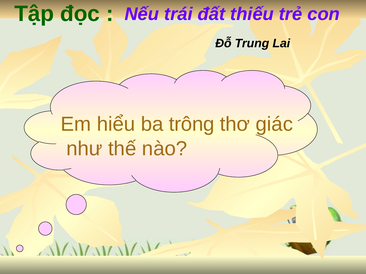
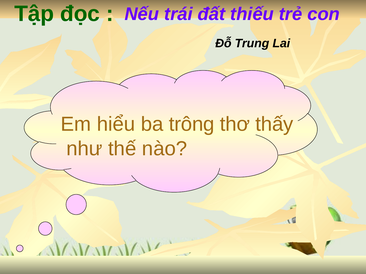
giác: giác -> thấy
